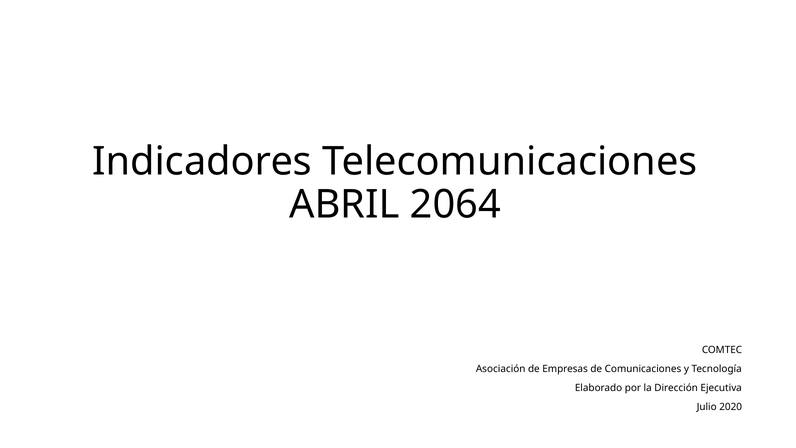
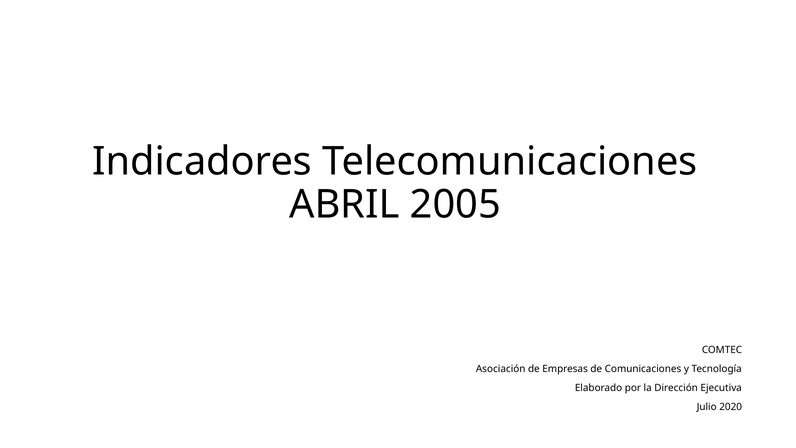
2064: 2064 -> 2005
